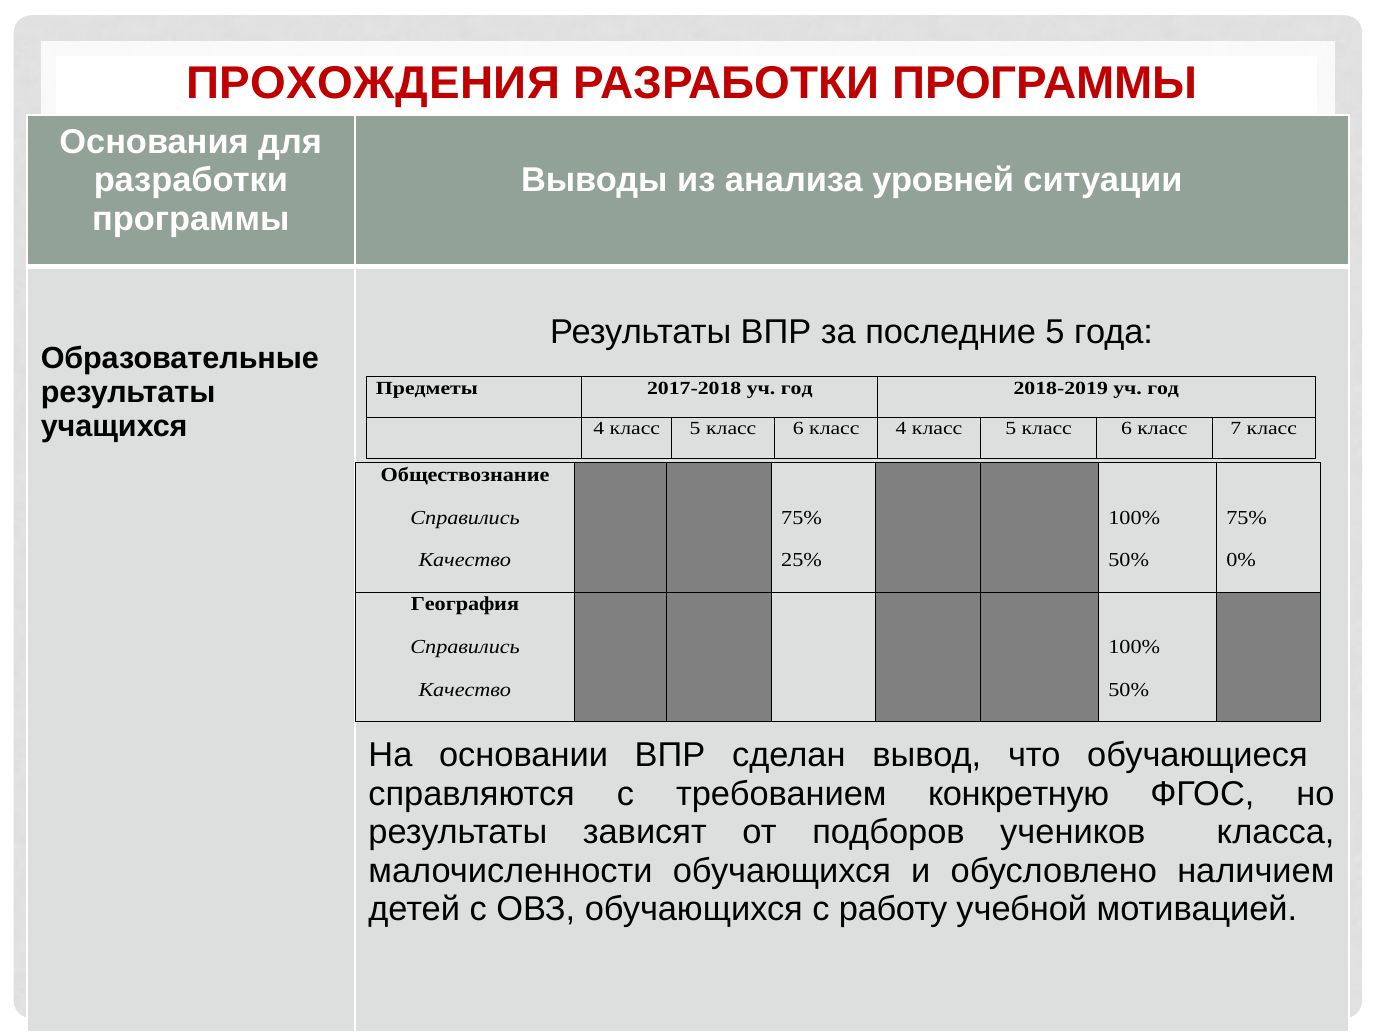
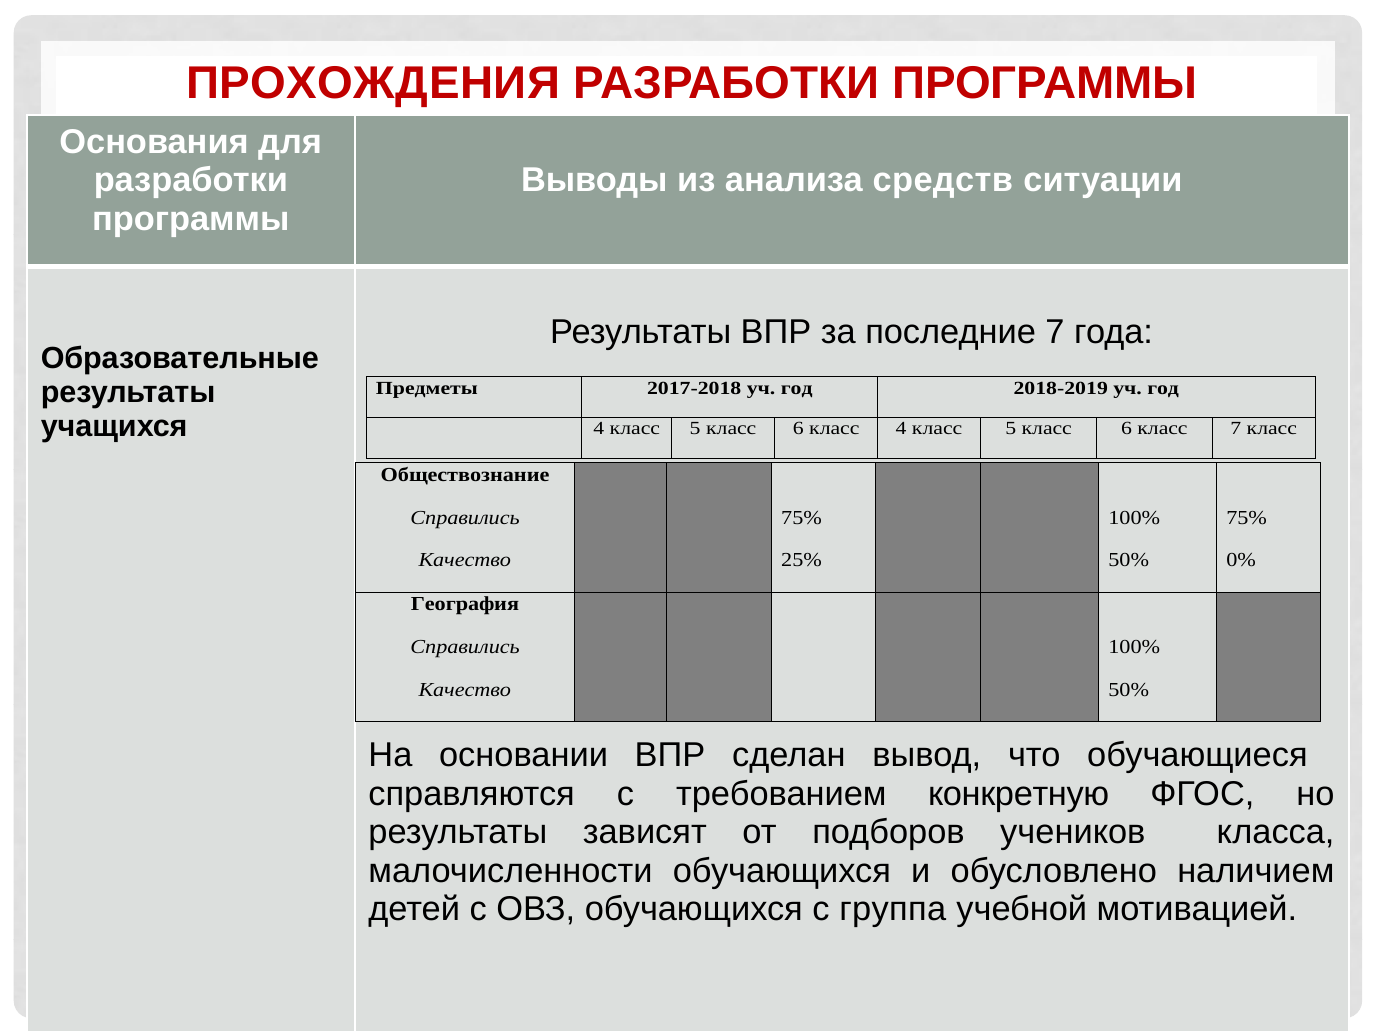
уровней: уровней -> средств
последние 5: 5 -> 7
работу: работу -> группа
